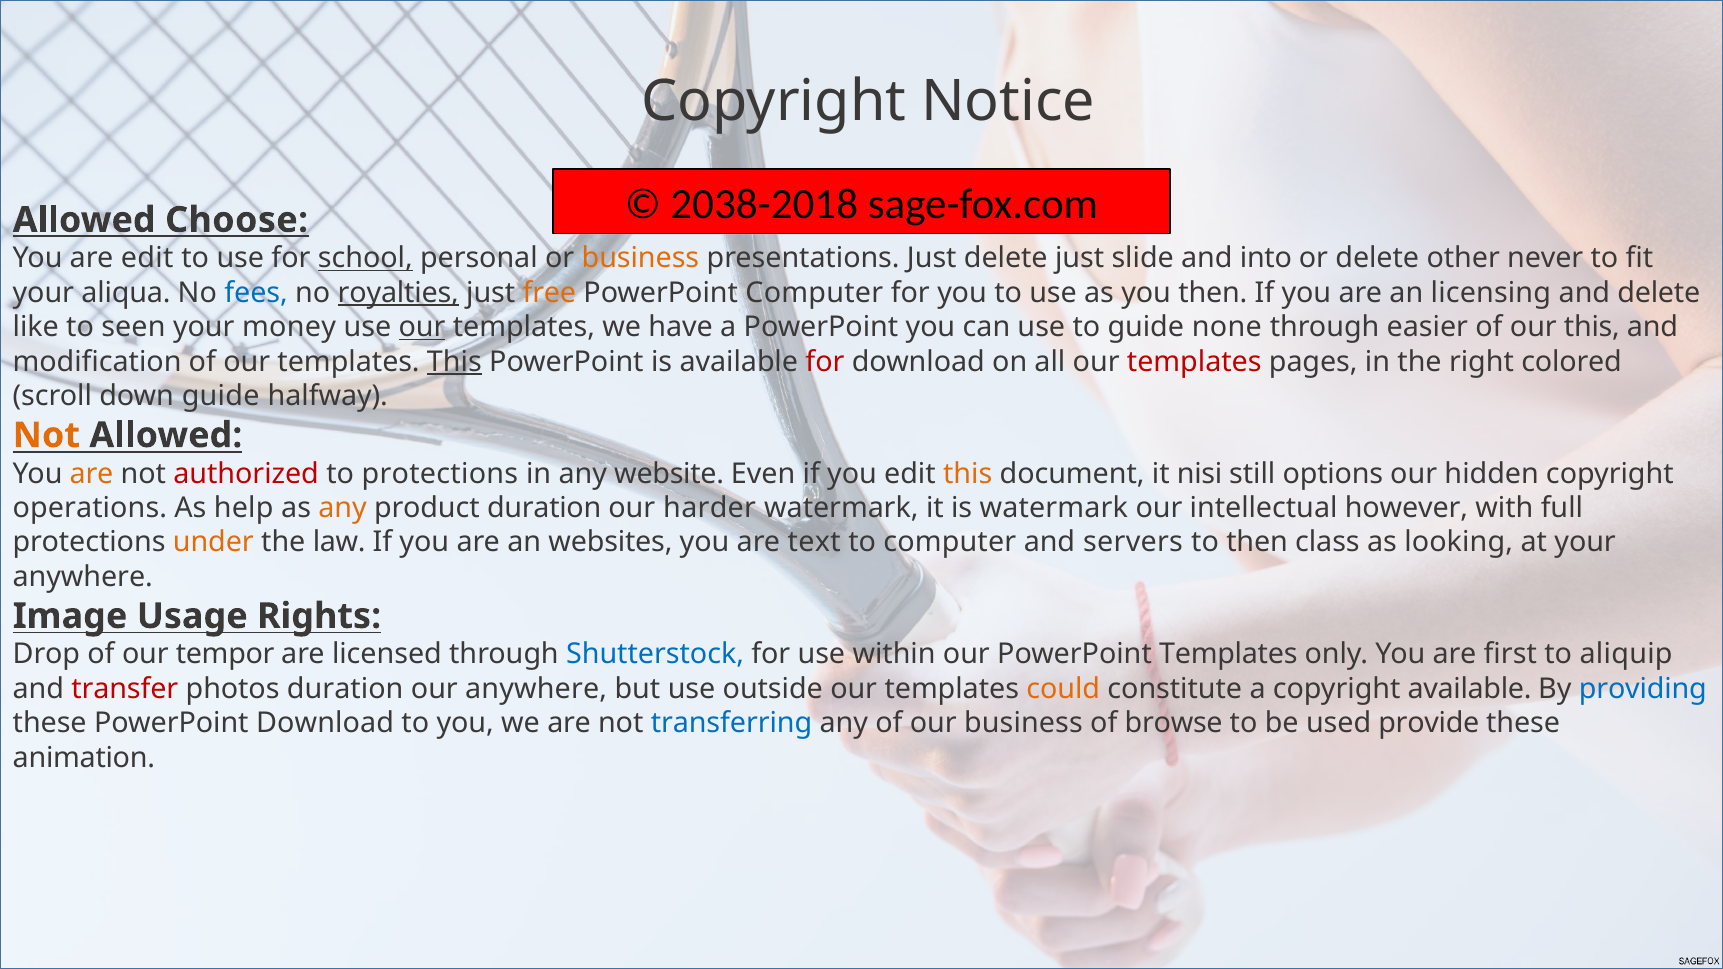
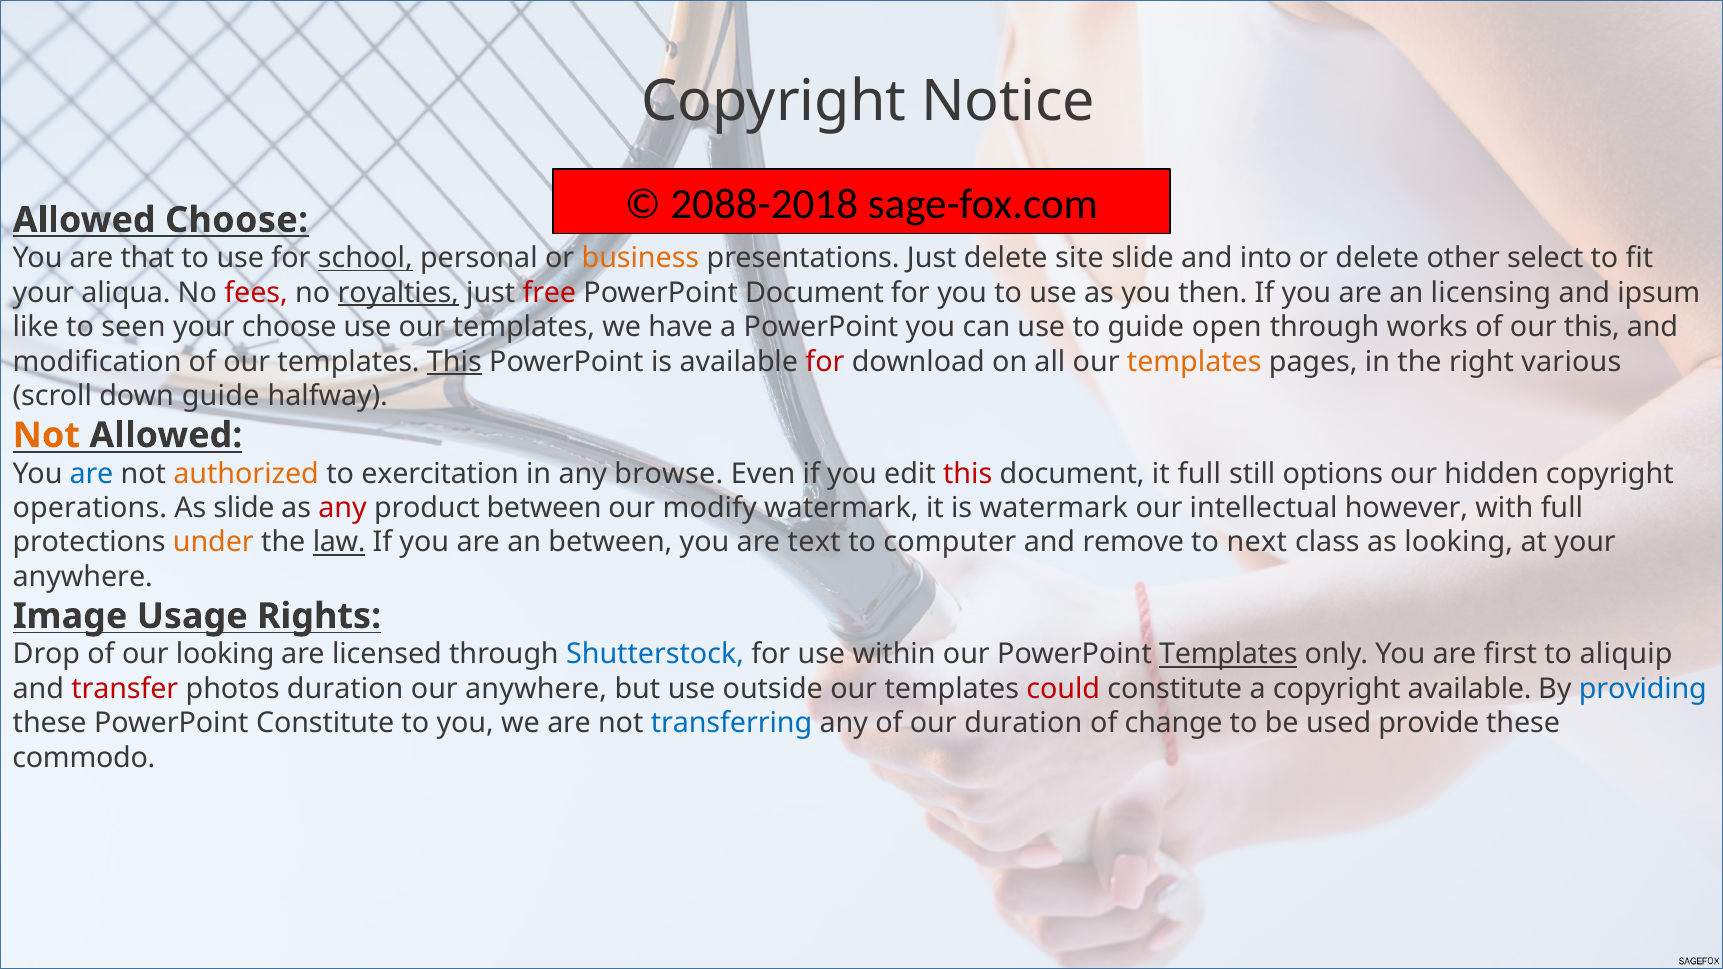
2038-2018: 2038-2018 -> 2088-2018
are edit: edit -> that
delete just: just -> site
never: never -> select
fees colour: blue -> red
free colour: orange -> red
PowerPoint Computer: Computer -> Document
and delete: delete -> ipsum
your money: money -> choose
our at (422, 327) underline: present -> none
none: none -> open
easier: easier -> works
templates at (1194, 362) colour: red -> orange
colored: colored -> various
are at (92, 474) colour: orange -> blue
authorized colour: red -> orange
to protections: protections -> exercitation
website: website -> browse
this at (968, 474) colour: orange -> red
it nisi: nisi -> full
As help: help -> slide
any at (343, 508) colour: orange -> red
product duration: duration -> between
harder: harder -> modify
law underline: none -> present
an websites: websites -> between
servers: servers -> remove
to then: then -> next
our tempor: tempor -> looking
Templates at (1228, 655) underline: none -> present
could colour: orange -> red
PowerPoint Download: Download -> Constitute
our business: business -> duration
browse: browse -> change
animation: animation -> commodo
